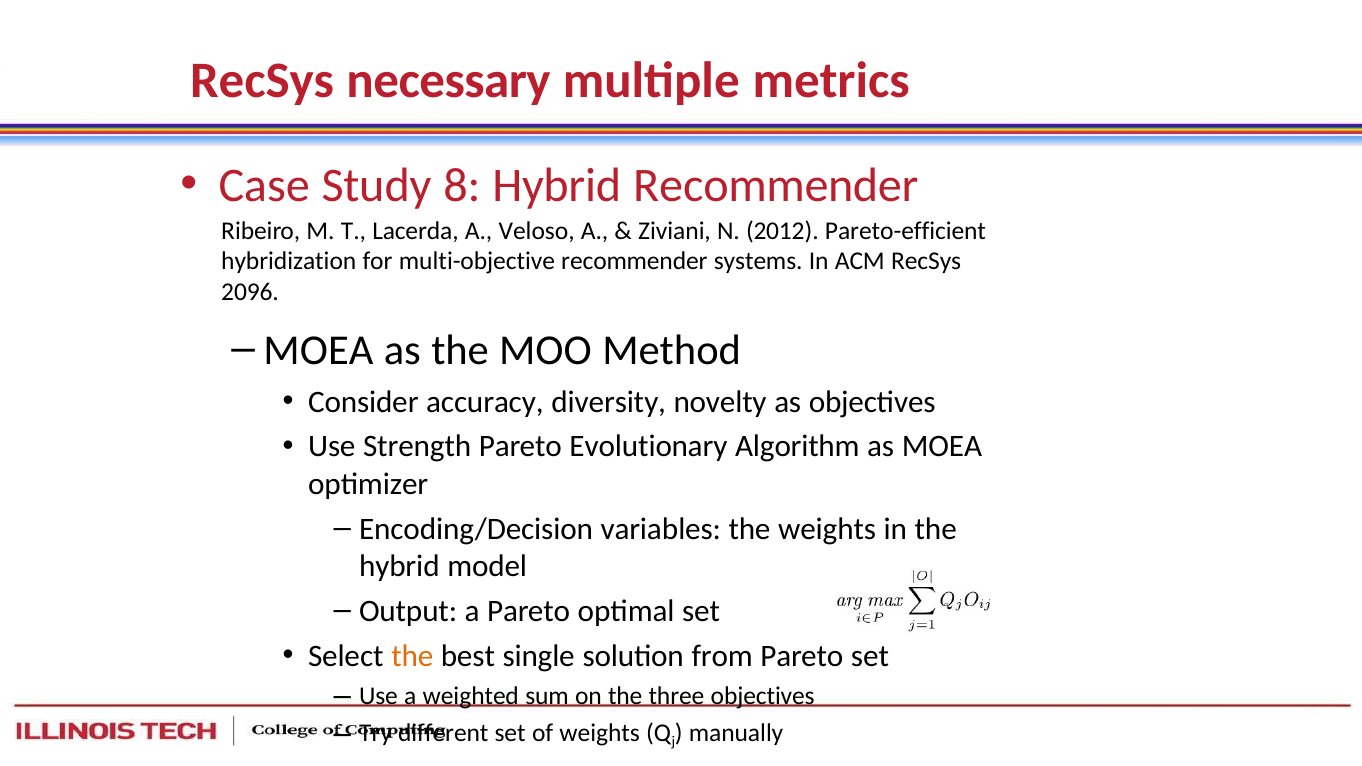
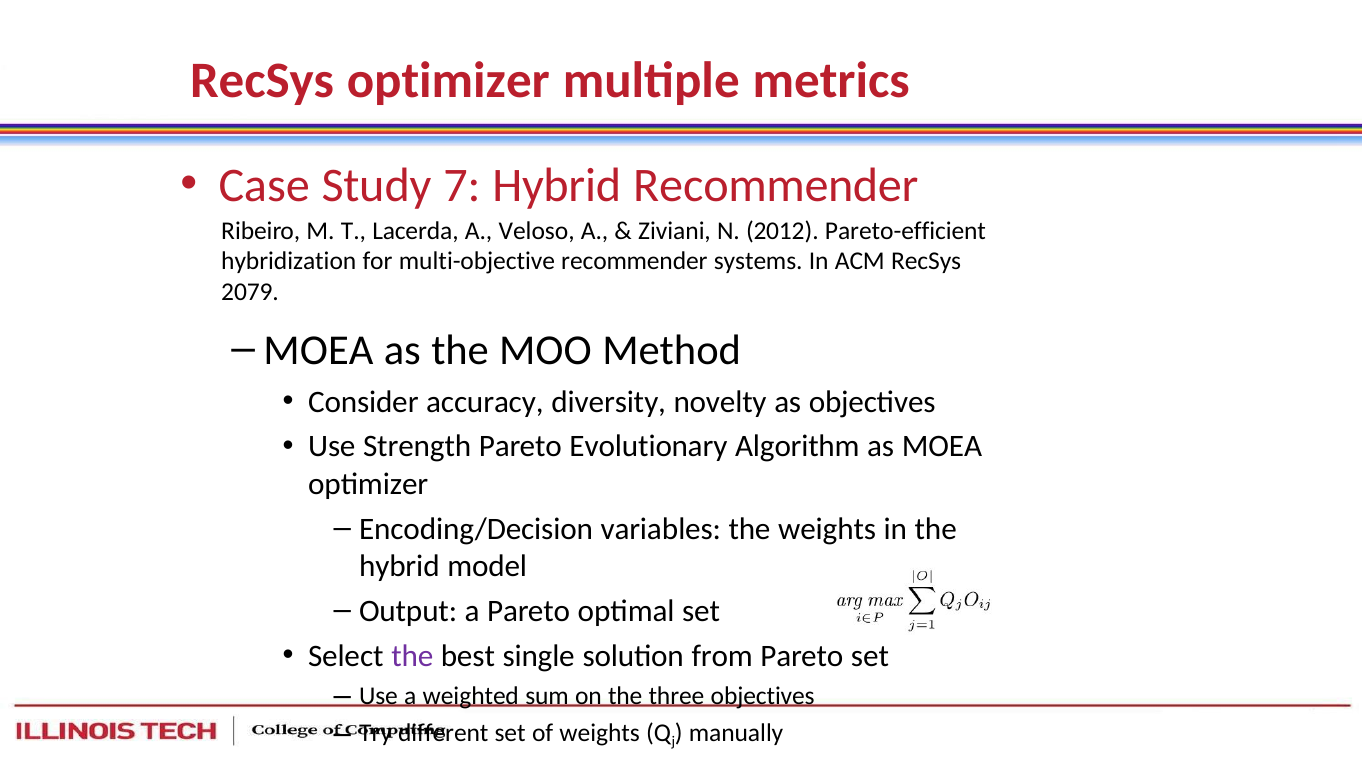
RecSys necessary: necessary -> optimizer
8: 8 -> 7
2096: 2096 -> 2079
the at (412, 656) colour: orange -> purple
